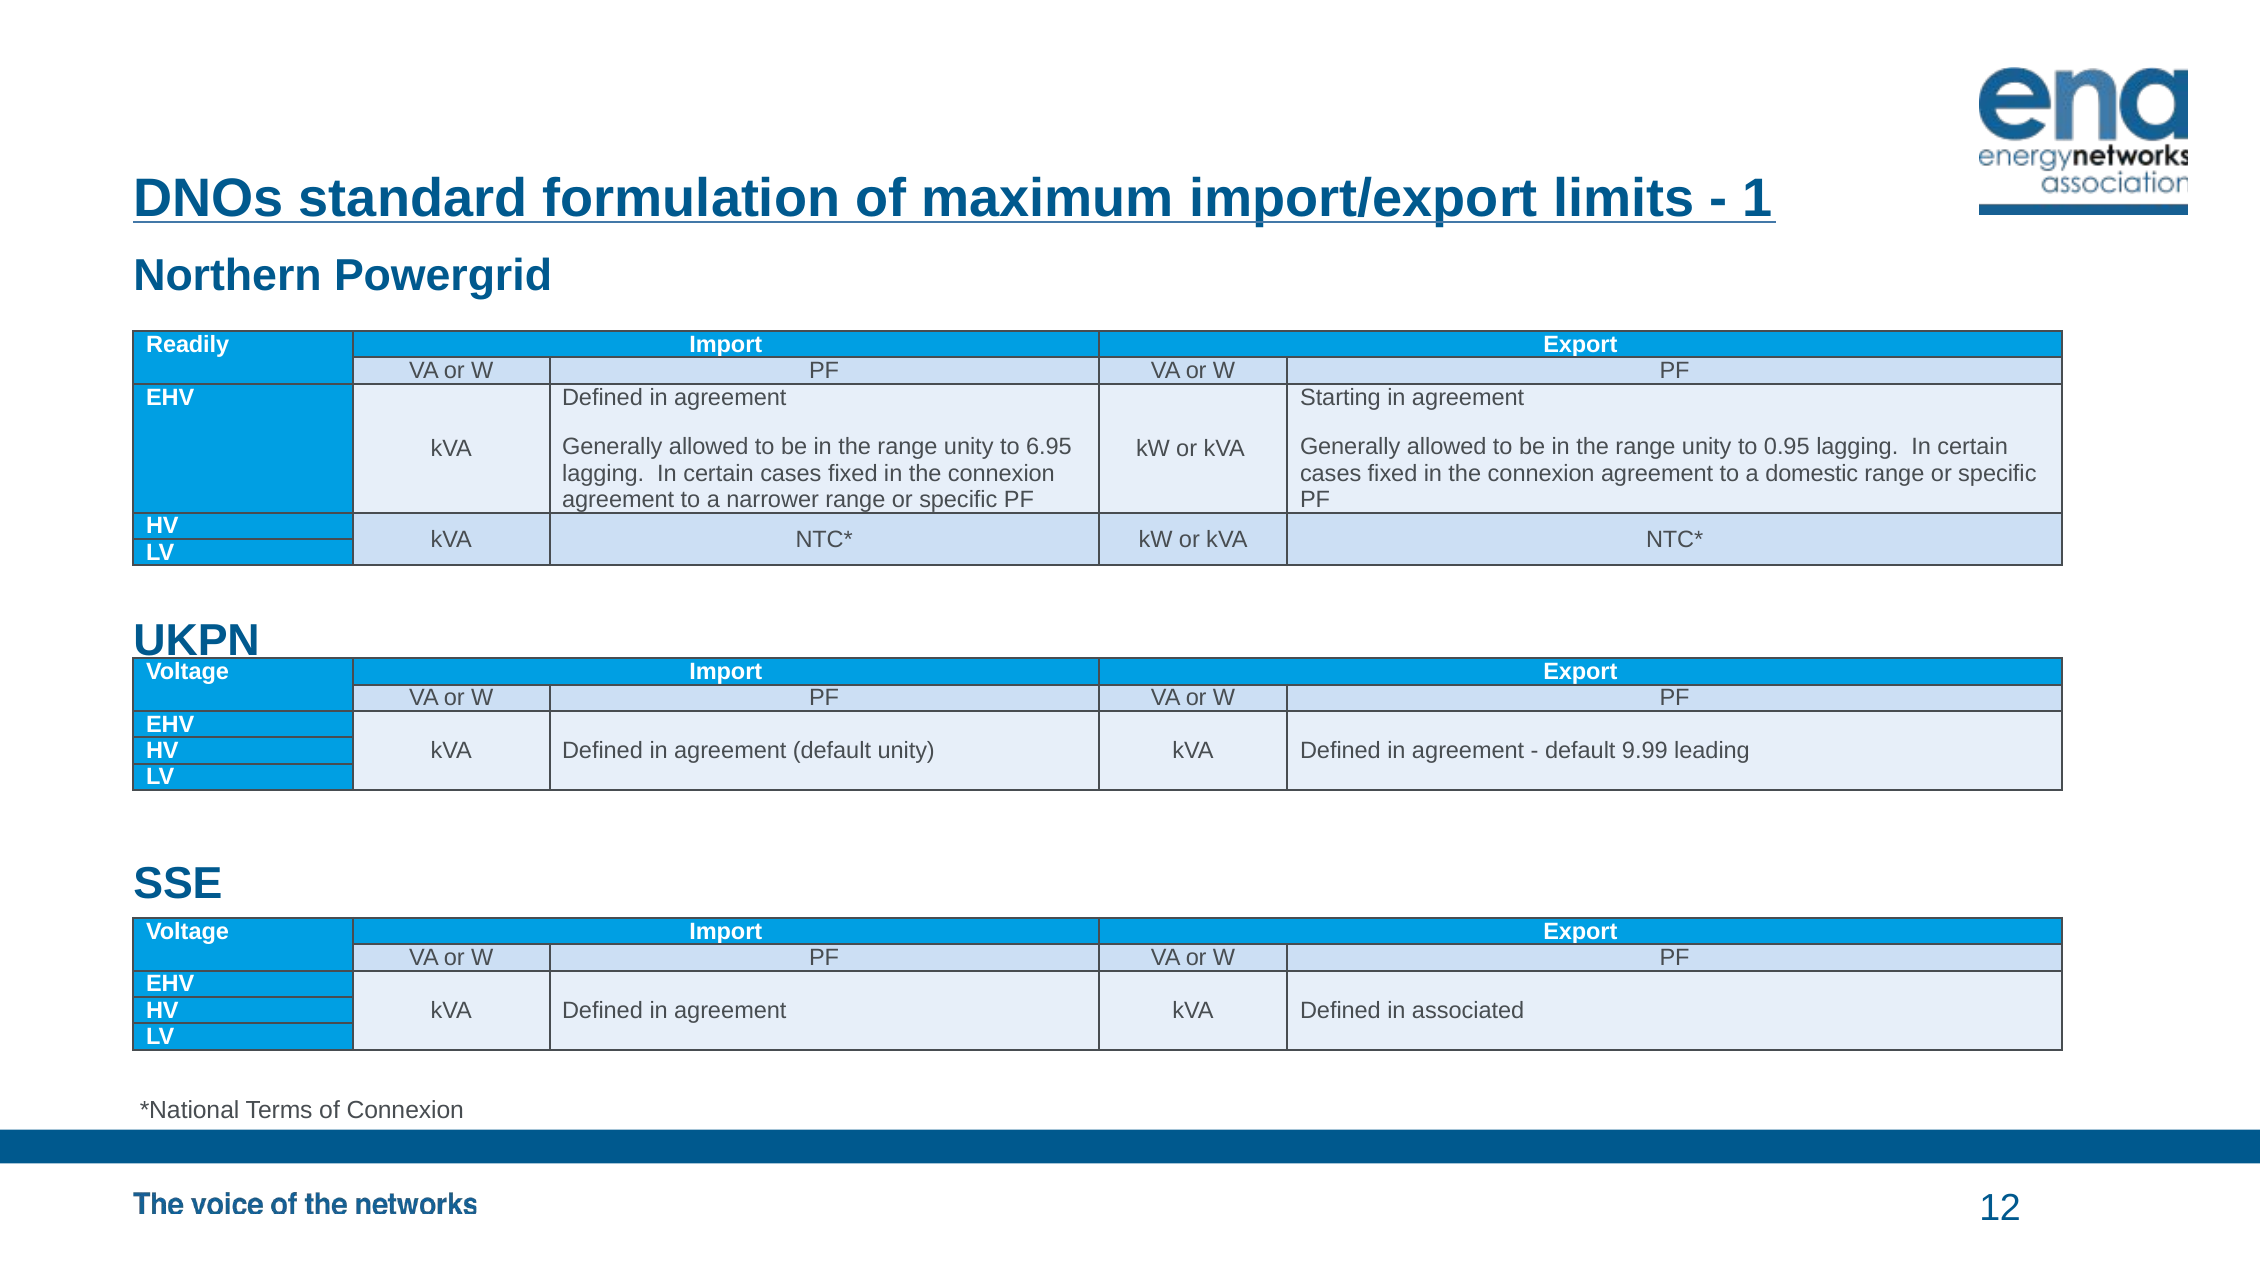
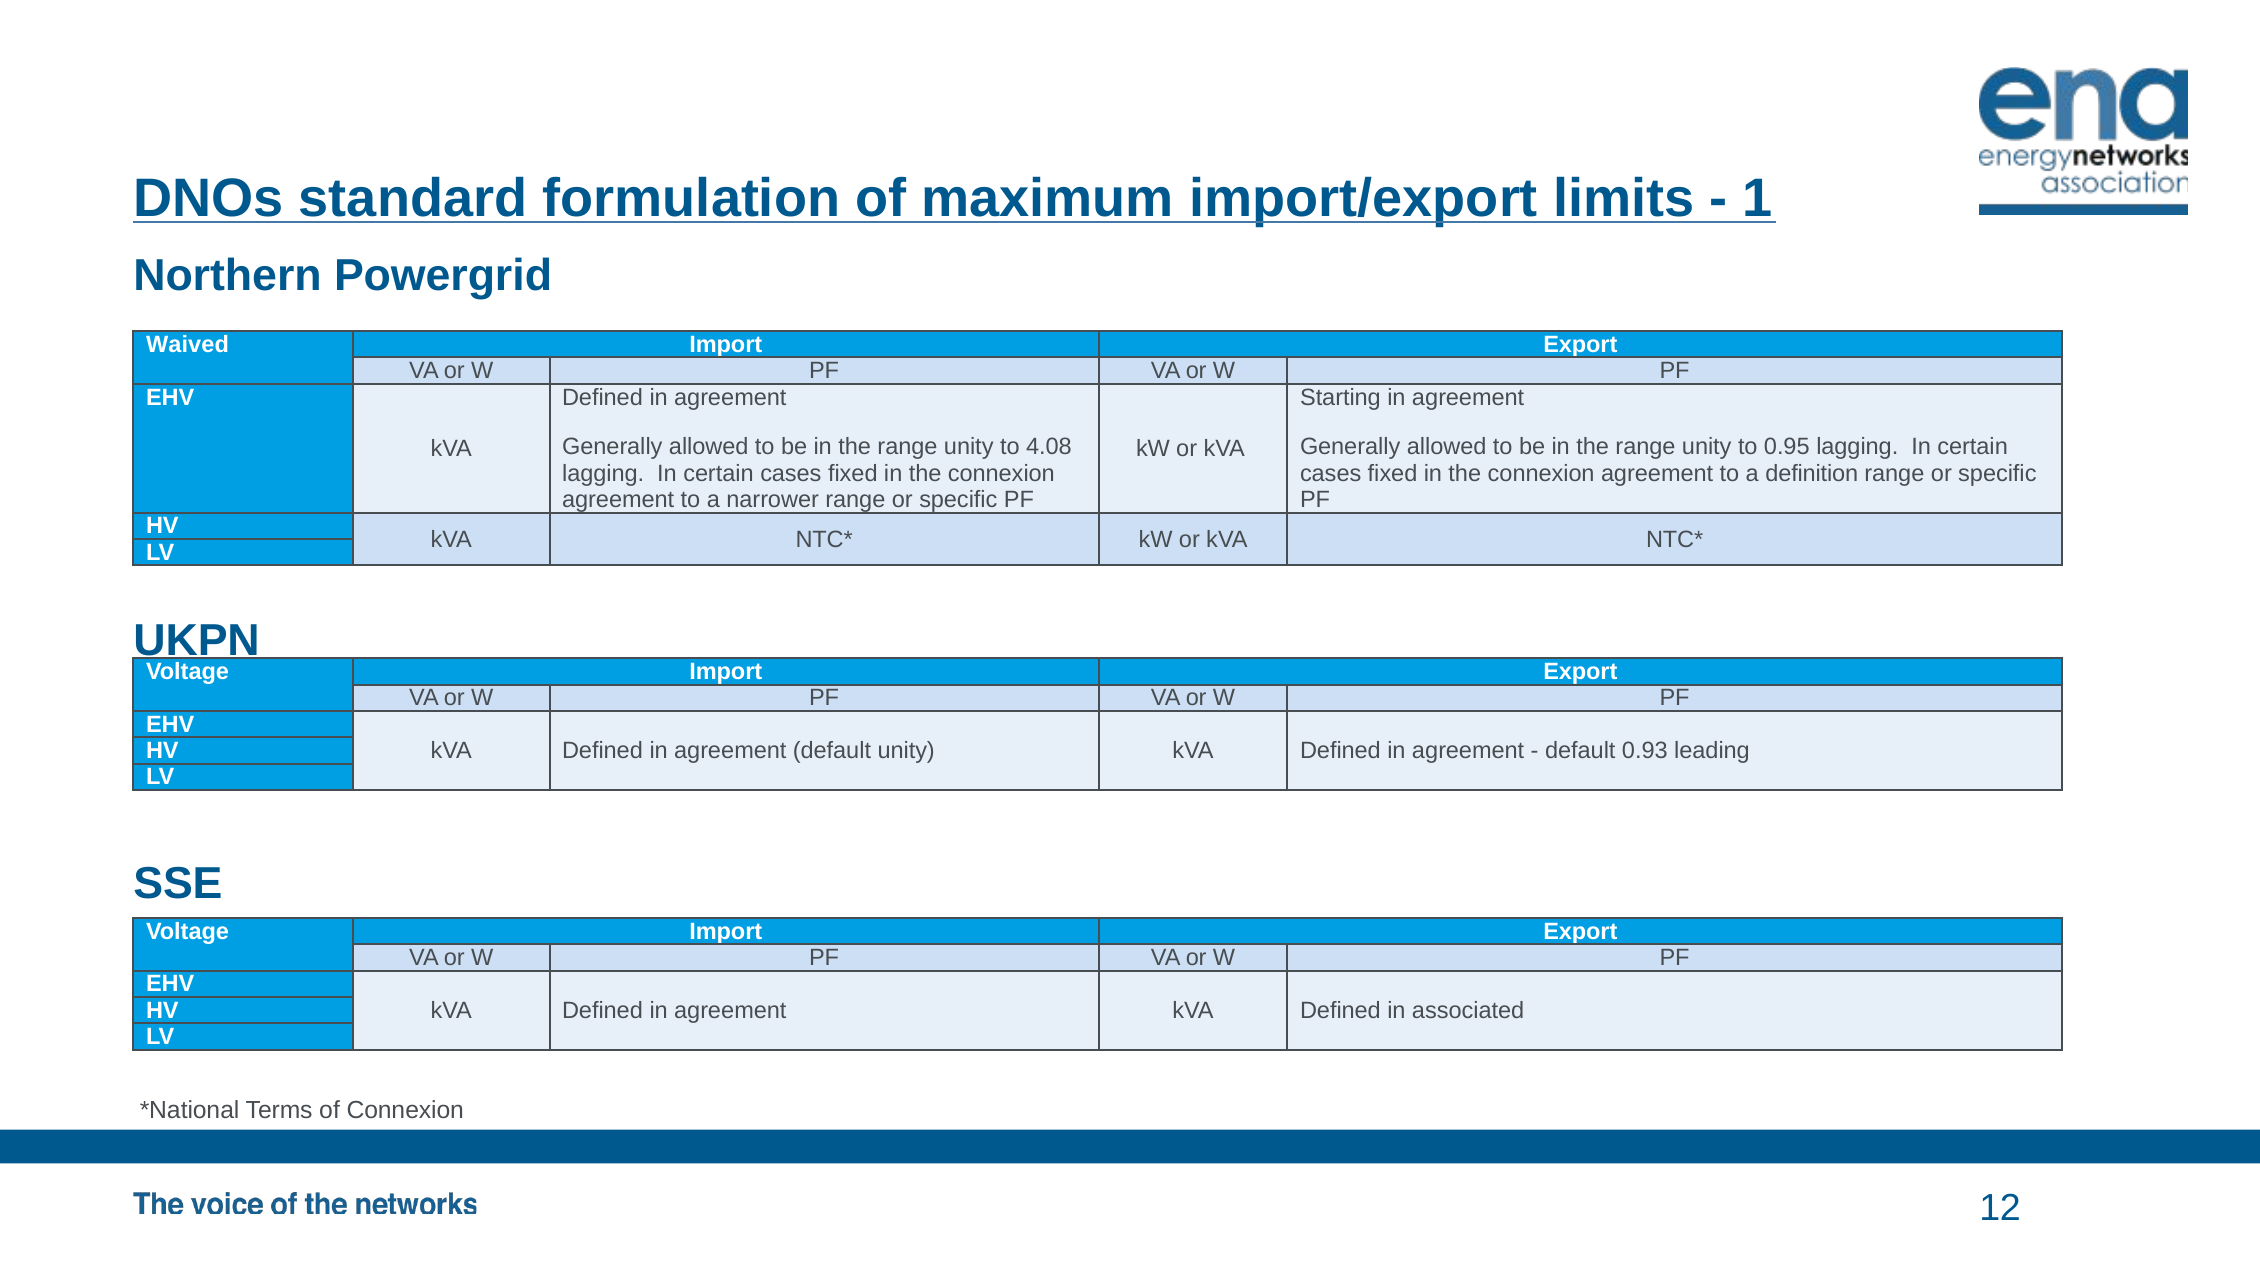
Readily: Readily -> Waived
6.95: 6.95 -> 4.08
domestic: domestic -> definition
9.99: 9.99 -> 0.93
